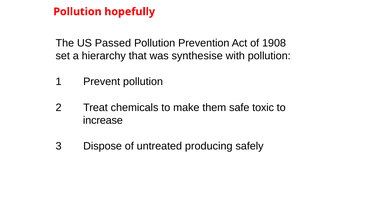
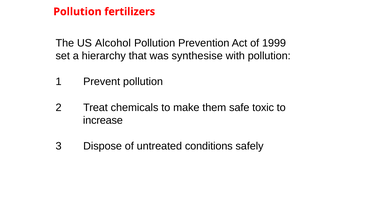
hopefully: hopefully -> fertilizers
Passed: Passed -> Alcohol
1908: 1908 -> 1999
producing: producing -> conditions
